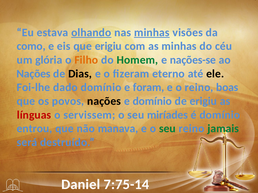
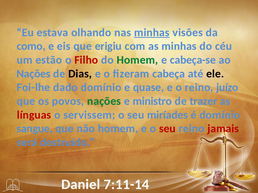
olhando underline: present -> none
glória: glória -> estão
Filho colour: orange -> red
nações-se: nações-se -> cabeça-se
eterno: eterno -> cabeça
foram: foram -> quase
boas: boas -> juízo
nações at (104, 101) colour: black -> green
e domínio: domínio -> ministro
de erigiu: erigiu -> trazer
entrou: entrou -> sangue
não manava: manava -> homem
seu at (167, 129) colour: green -> red
jamais colour: green -> red
7:75-14: 7:75-14 -> 7:11-14
